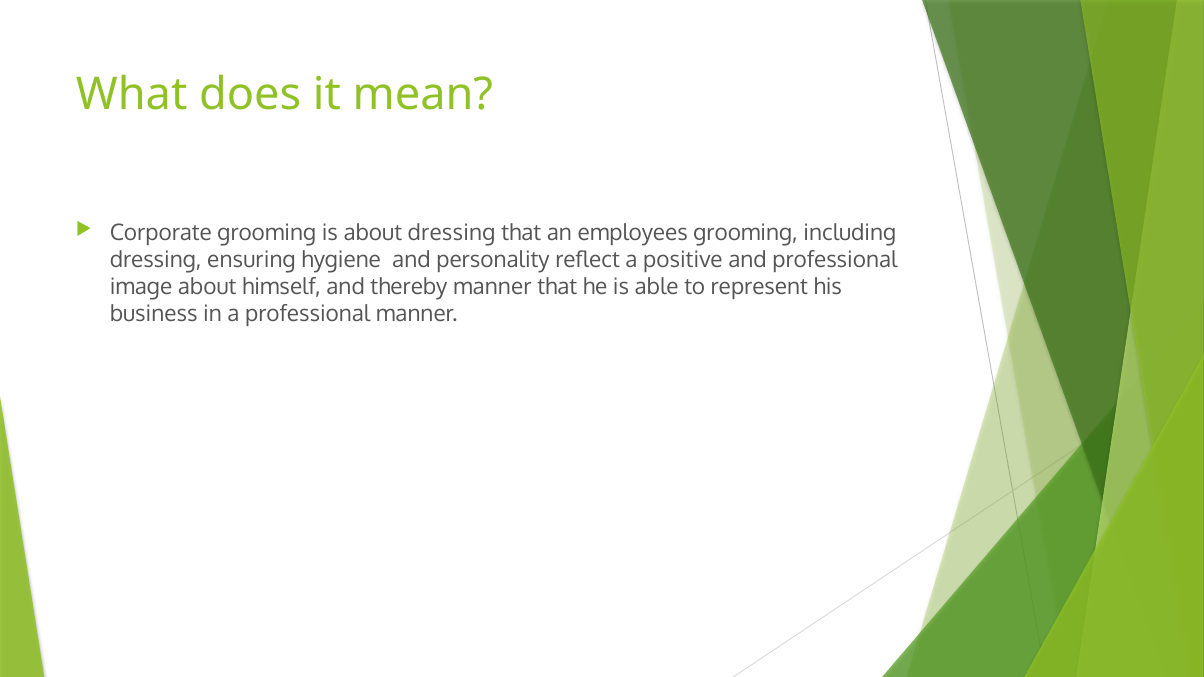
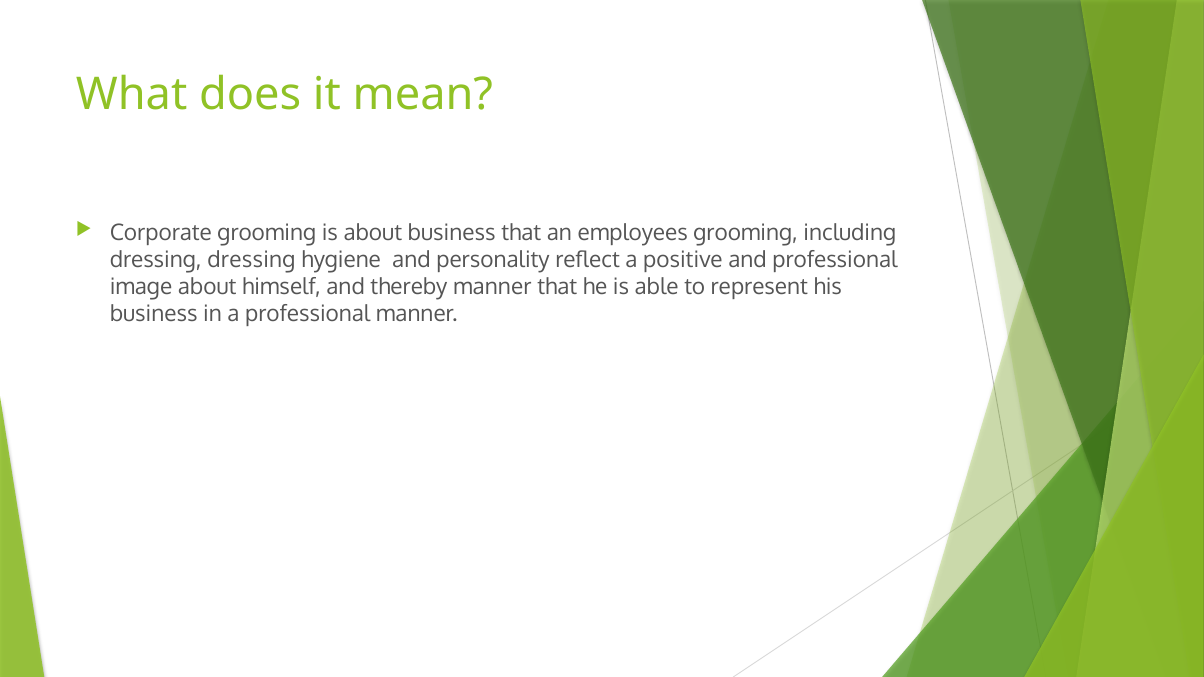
about dressing: dressing -> business
dressing ensuring: ensuring -> dressing
